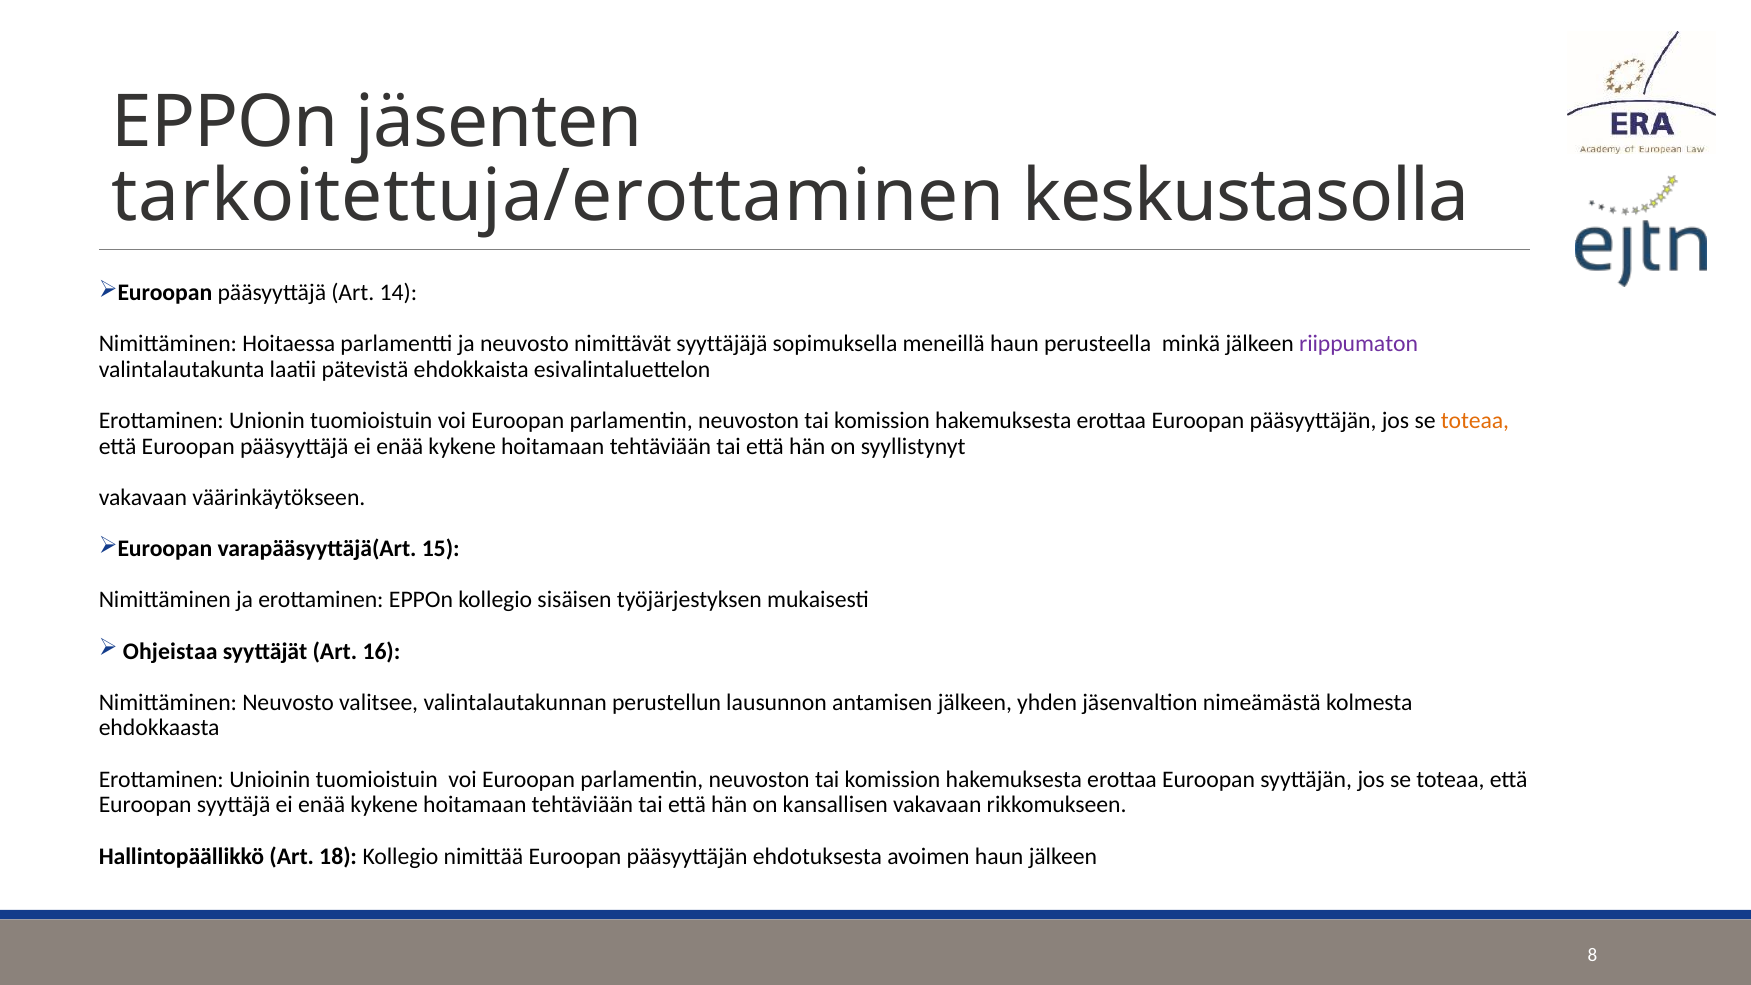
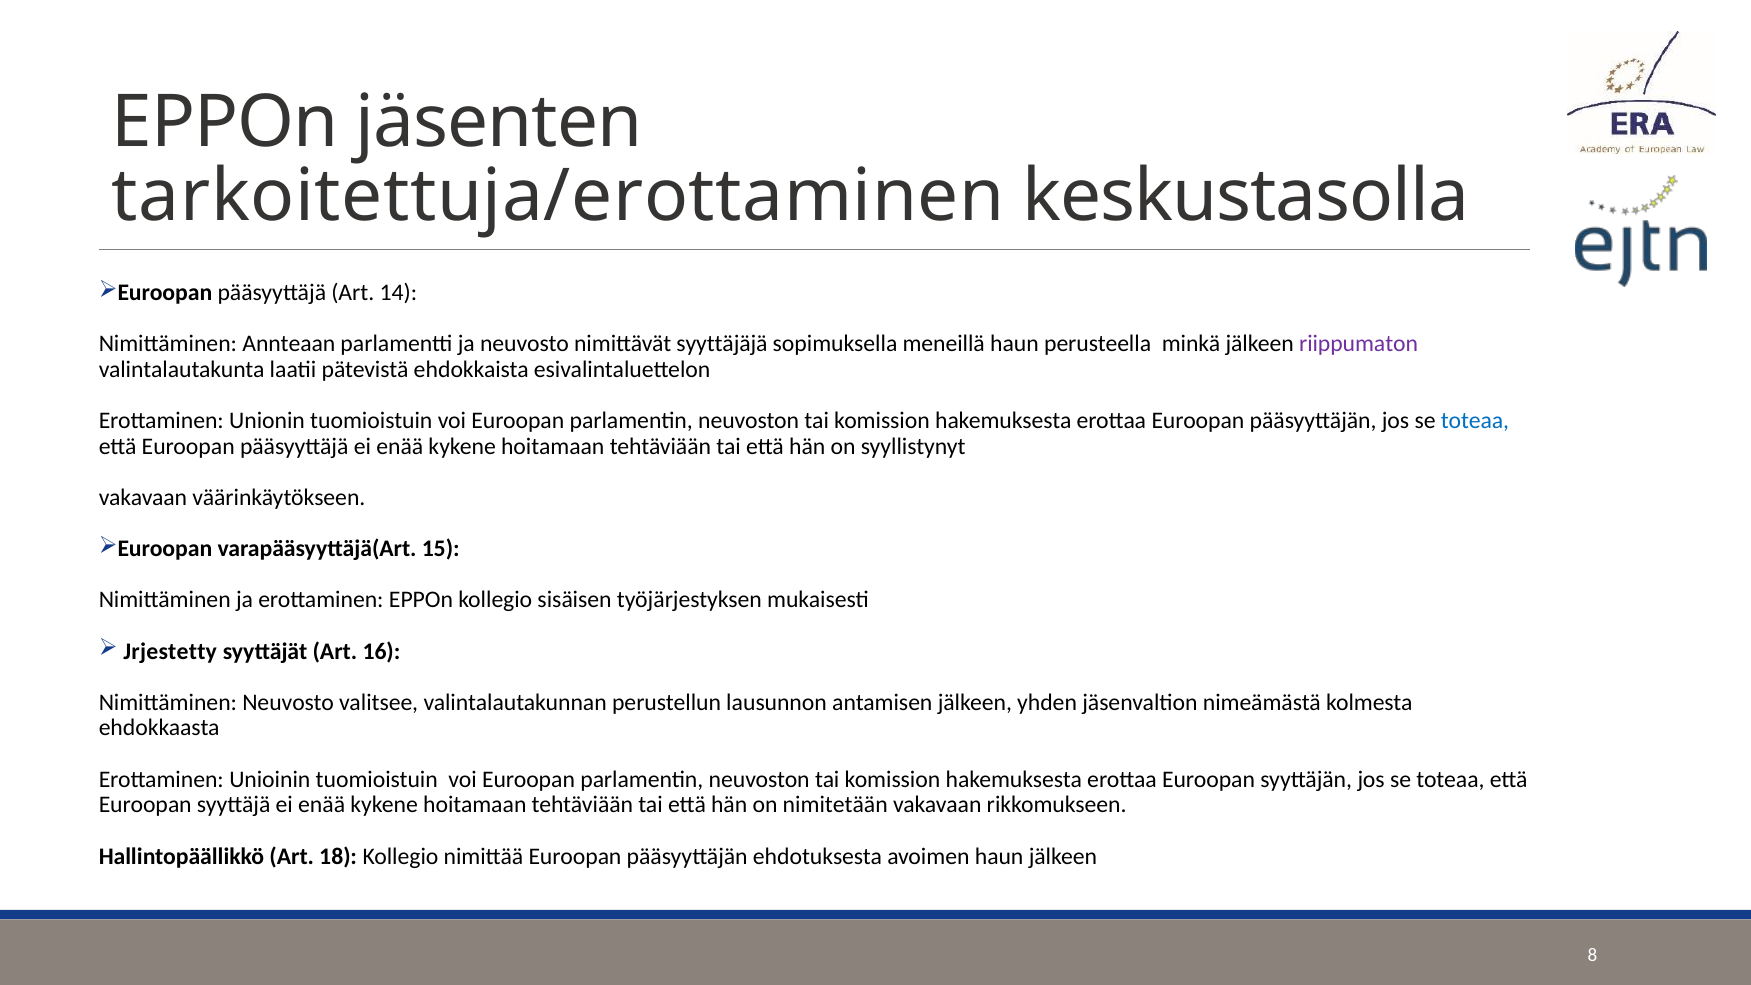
Hoitaessa: Hoitaessa -> Annteaan
toteaa at (1475, 421) colour: orange -> blue
Ohjeistaa: Ohjeistaa -> Jrjestetty
kansallisen: kansallisen -> nimitetään
